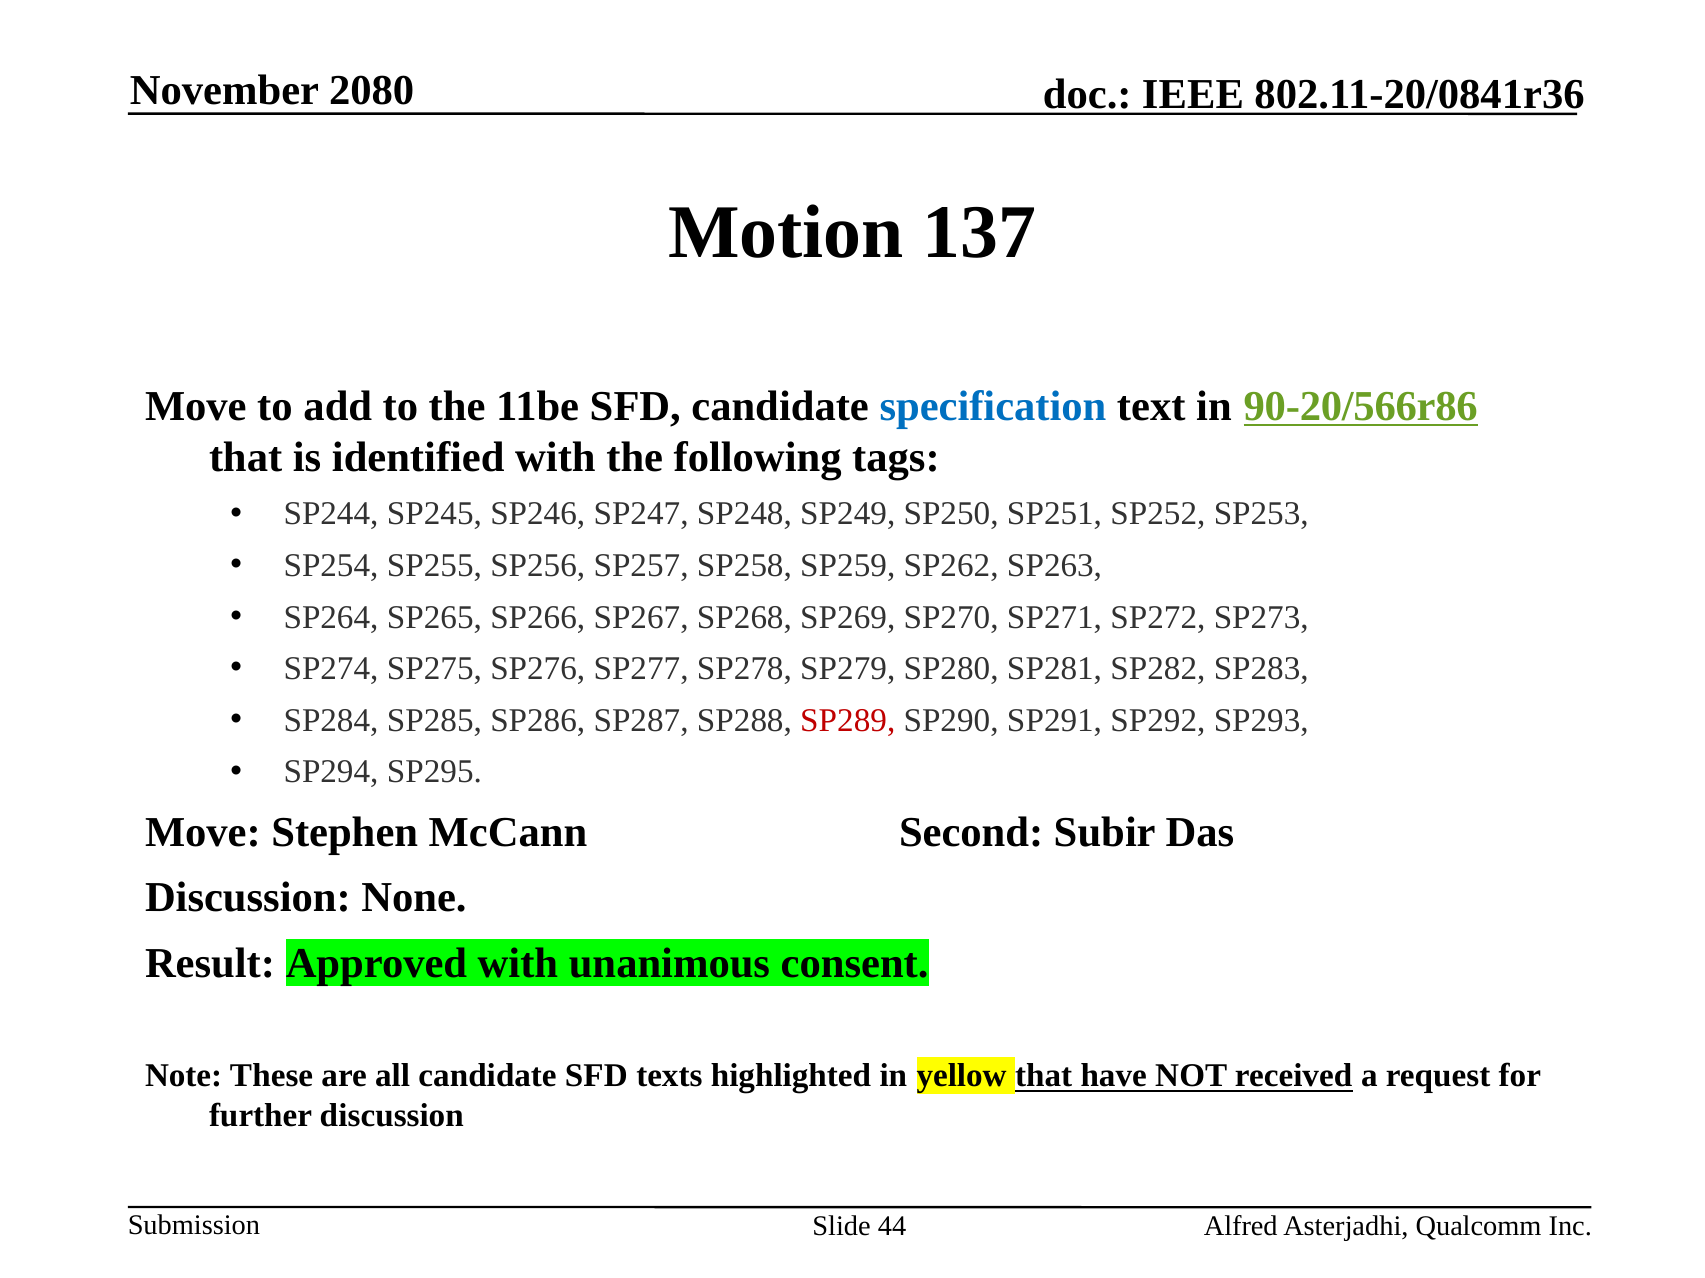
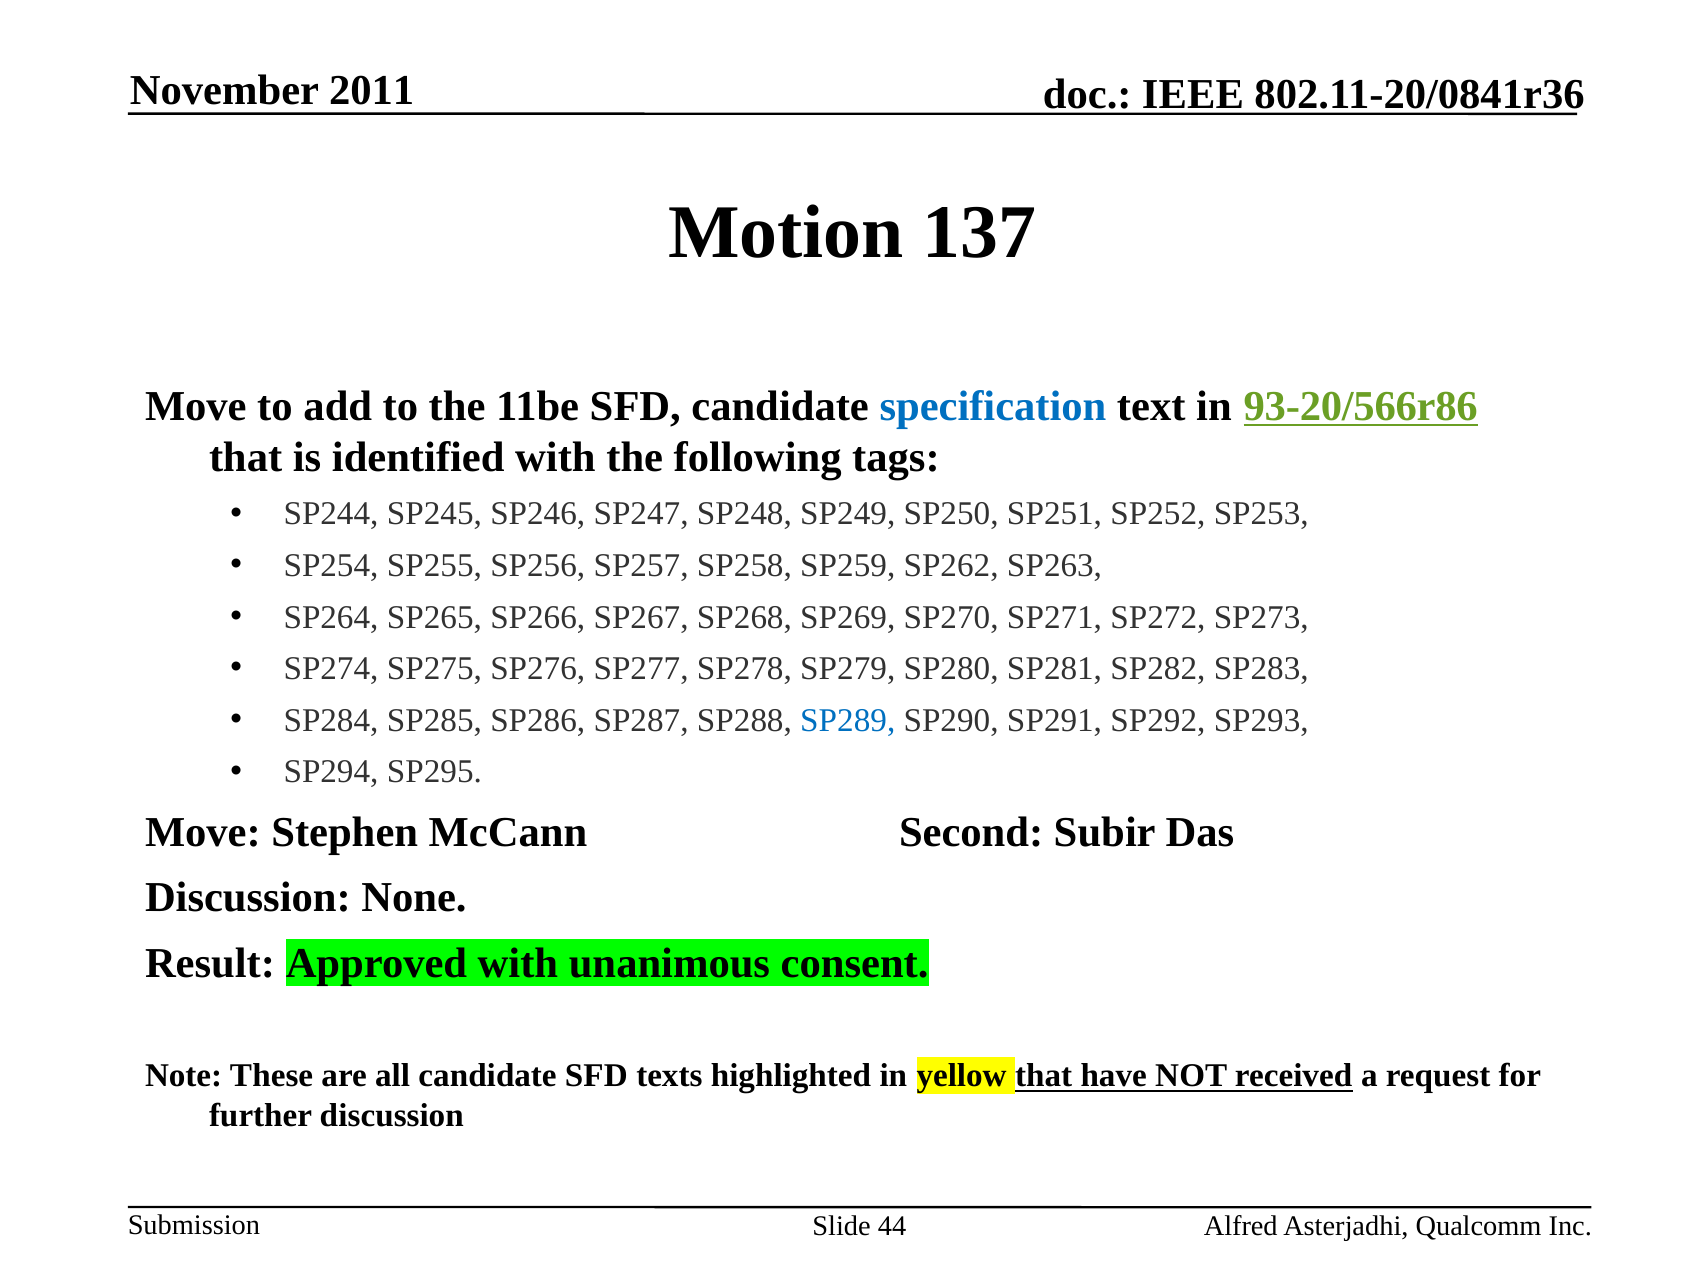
2080: 2080 -> 2011
90-20/566r86: 90-20/566r86 -> 93-20/566r86
SP289 colour: red -> blue
